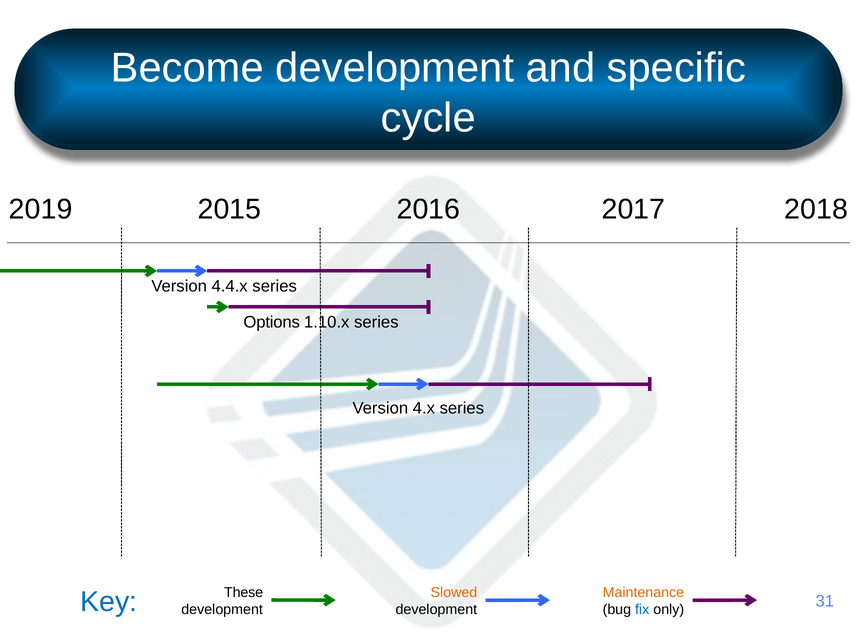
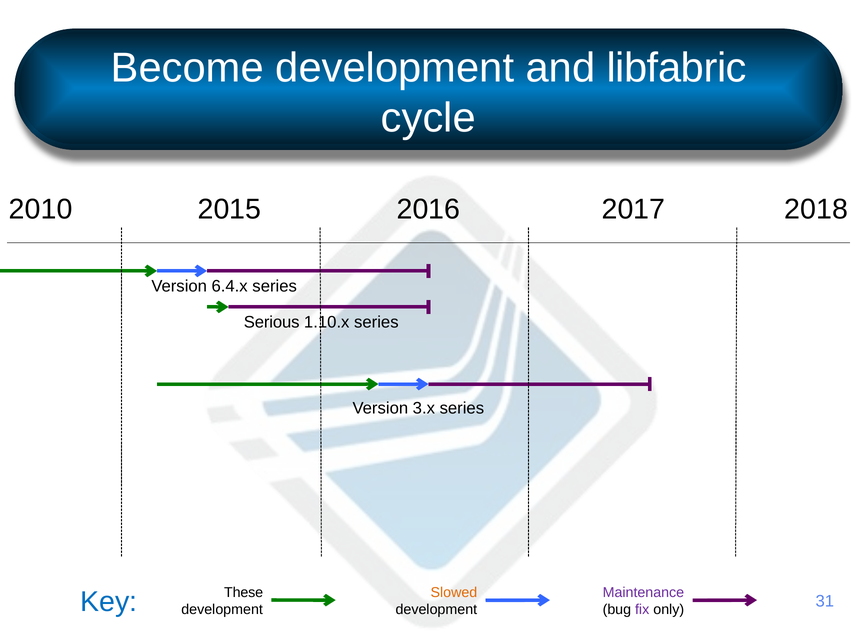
specific: specific -> libfabric
2019: 2019 -> 2010
4.4.x: 4.4.x -> 6.4.x
Options: Options -> Serious
4.x: 4.x -> 3.x
Maintenance colour: orange -> purple
fix colour: blue -> purple
